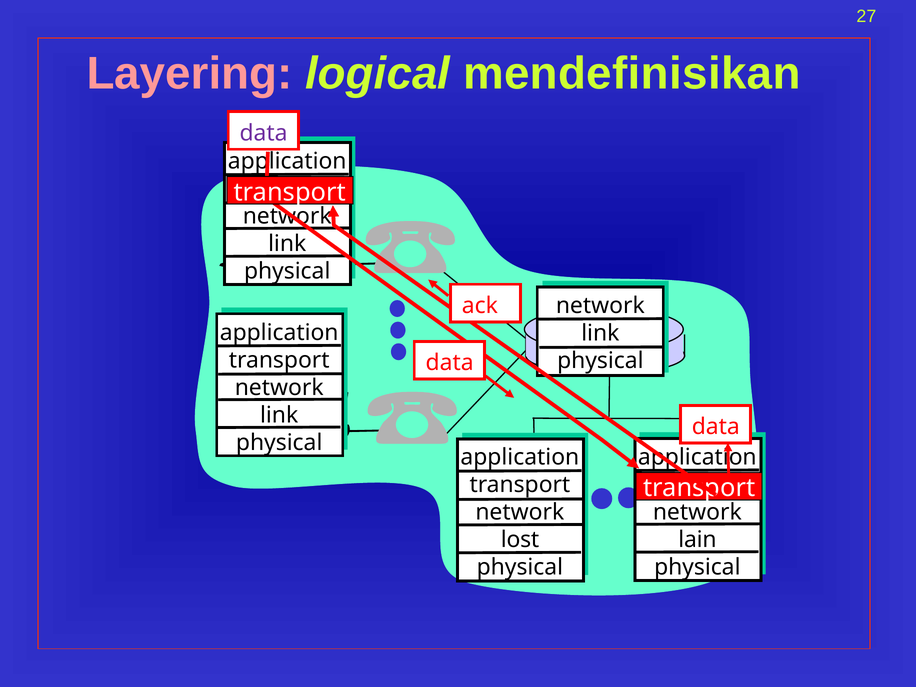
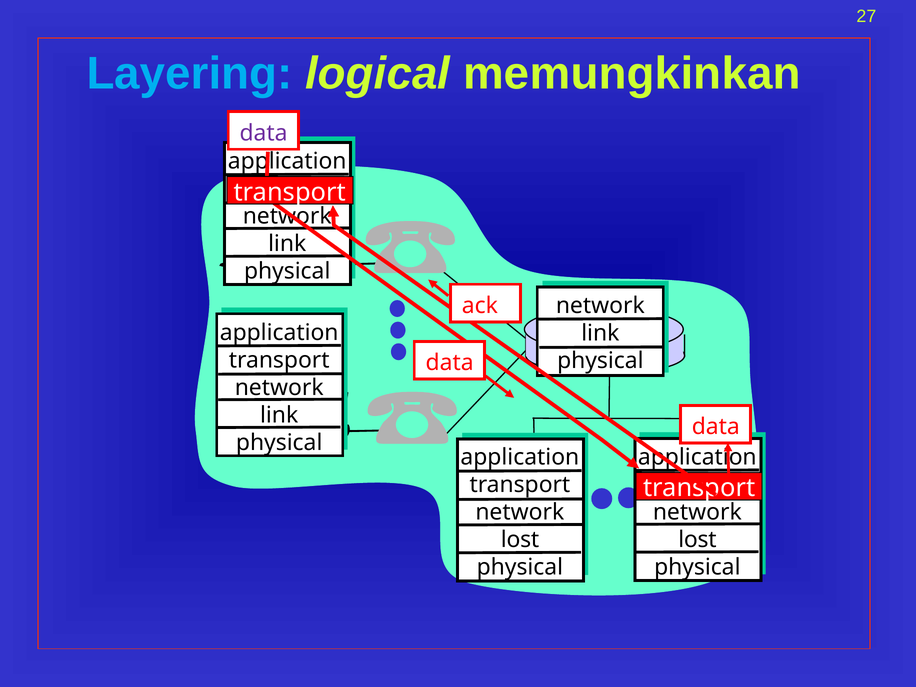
Layering colour: pink -> light blue
mendefinisikan: mendefinisikan -> memungkinkan
lain at (697, 540): lain -> lost
